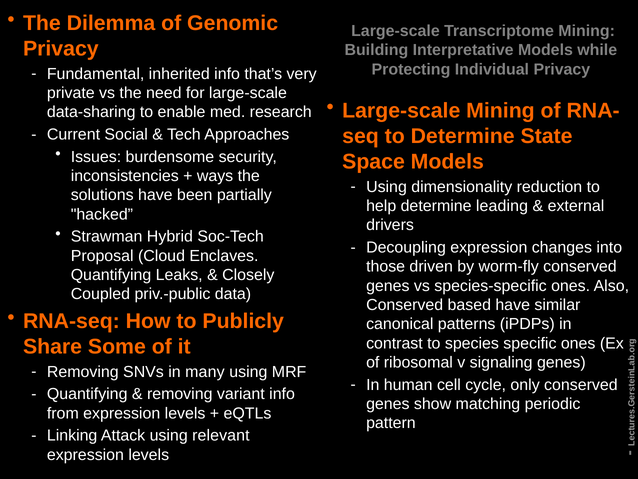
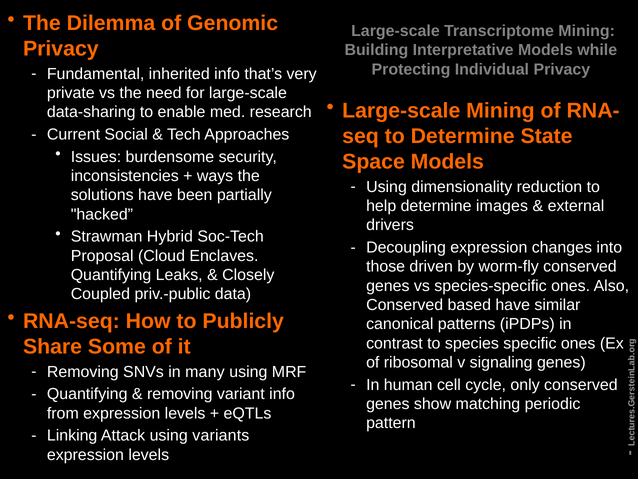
leading: leading -> images
relevant: relevant -> variants
